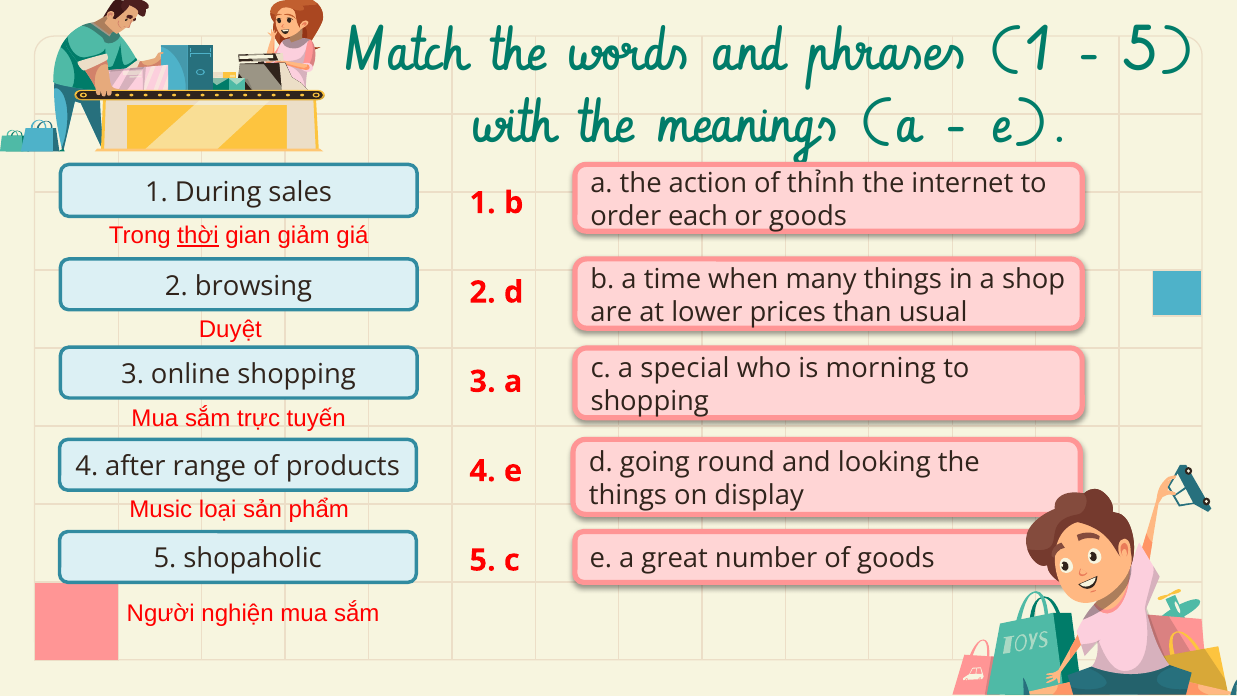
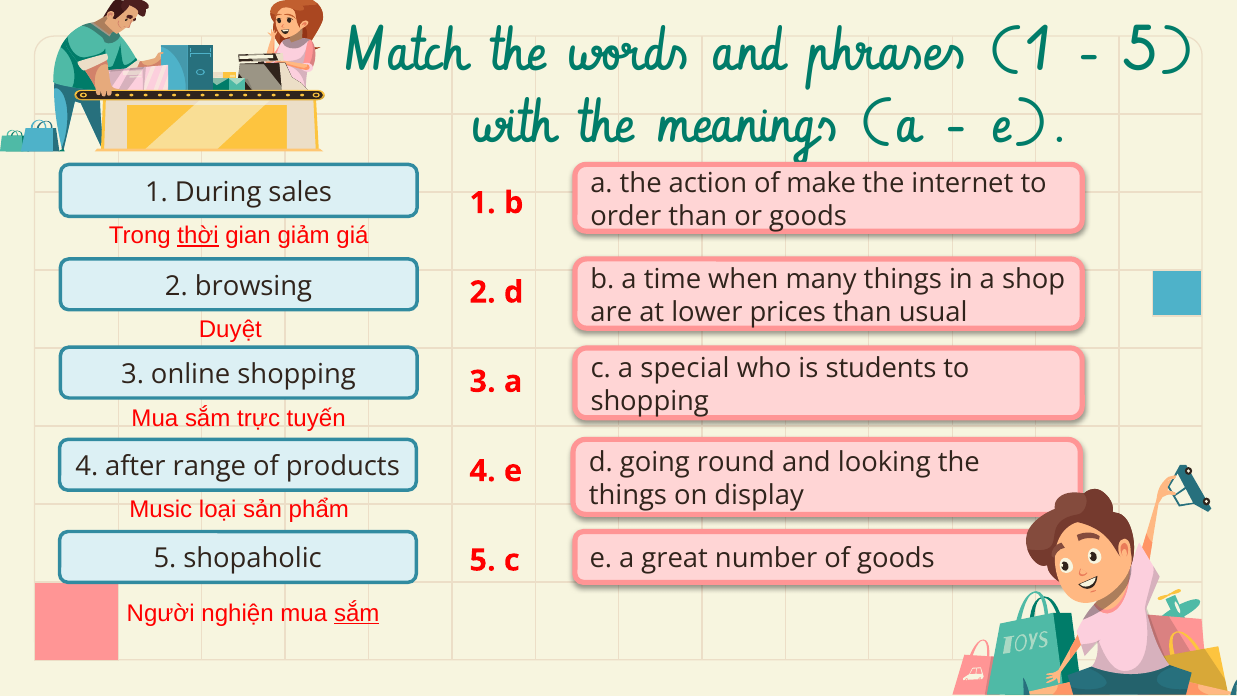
thỉnh: thỉnh -> make
order each: each -> than
morning: morning -> students
sắm at (357, 613) underline: none -> present
